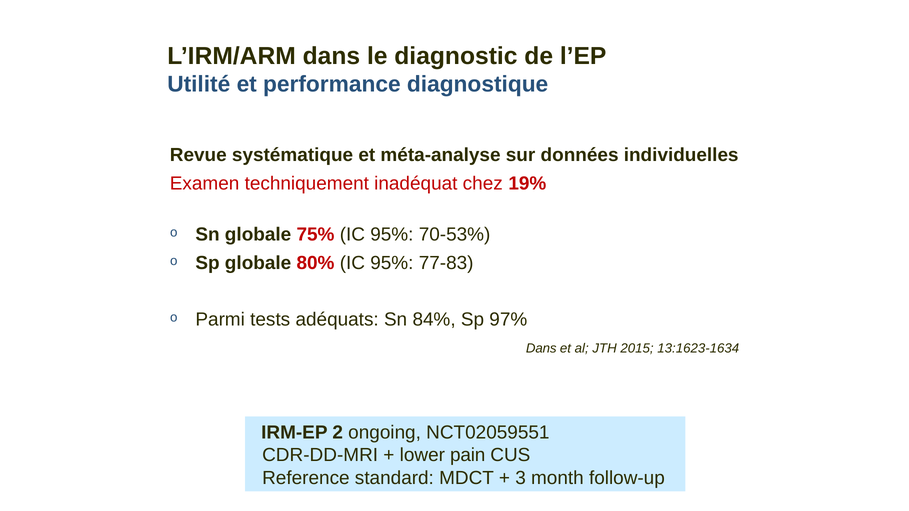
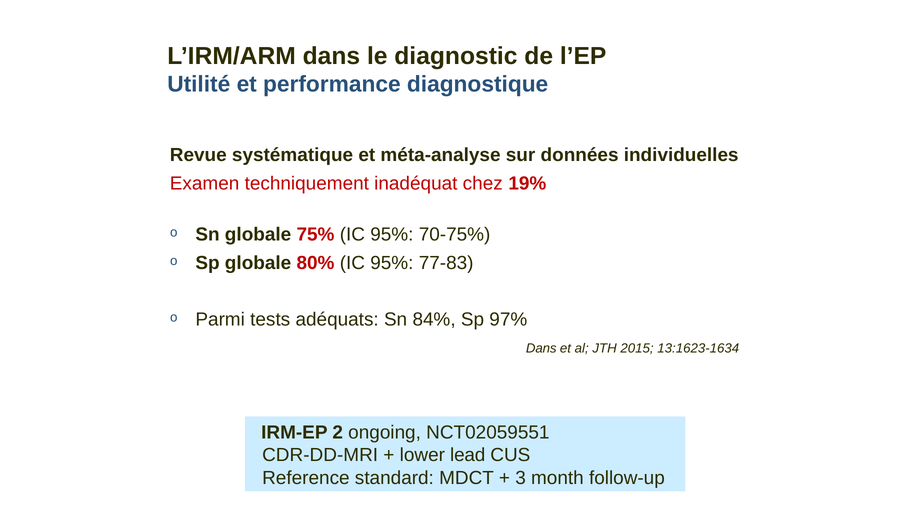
70-53%: 70-53% -> 70-75%
pain: pain -> lead
